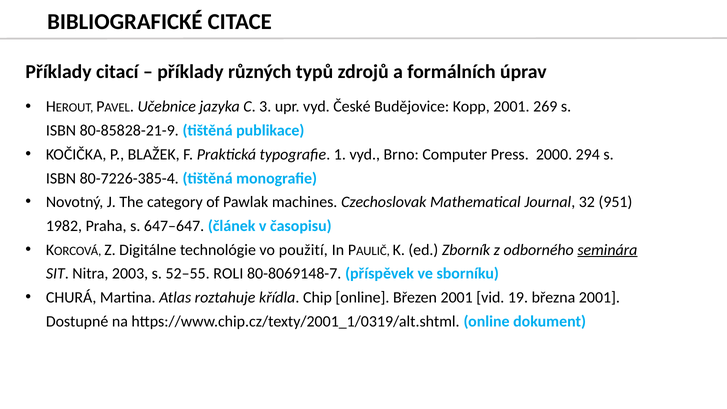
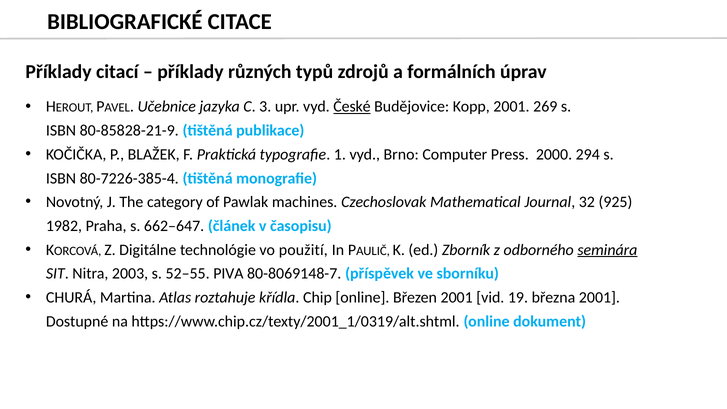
České underline: none -> present
951: 951 -> 925
647–647: 647–647 -> 662–647
ROLI: ROLI -> PIVA
